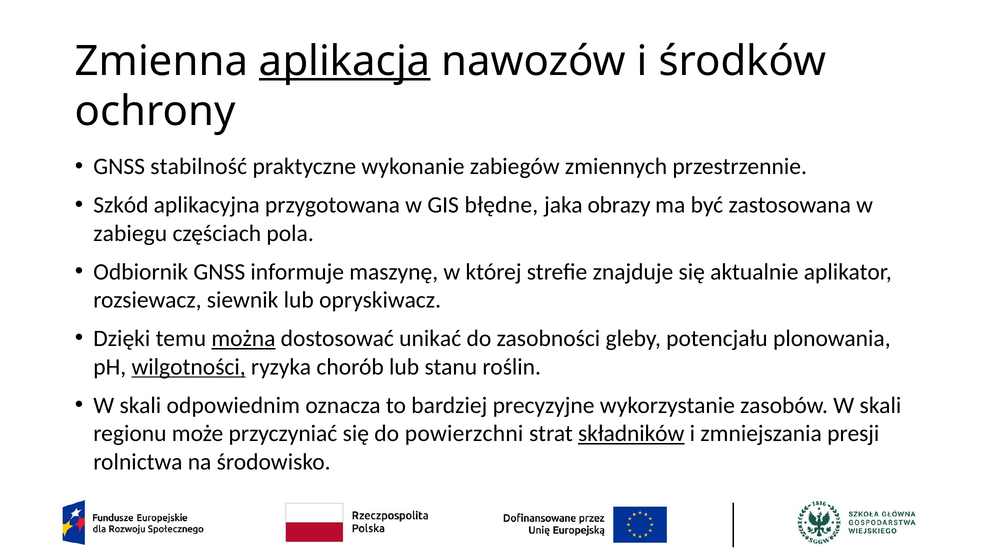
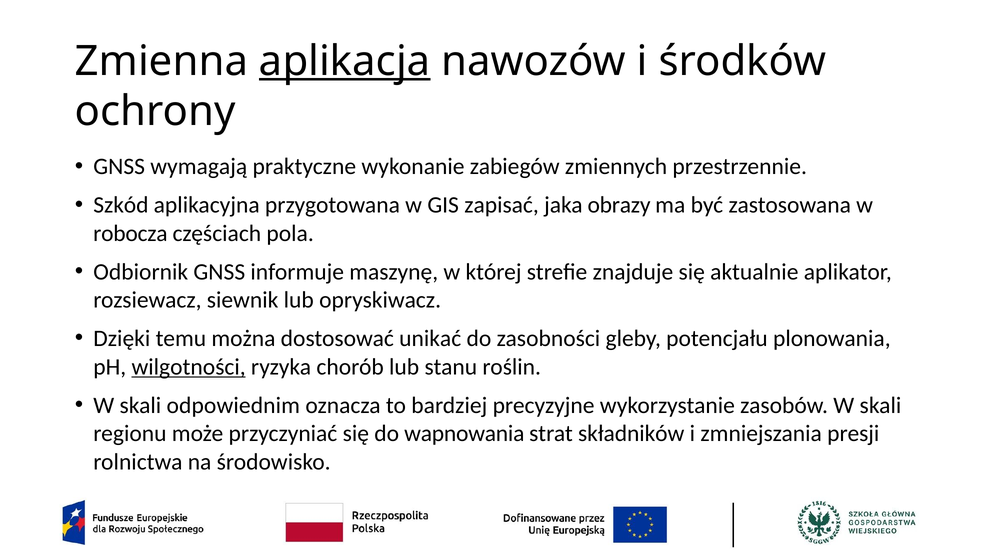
stabilność: stabilność -> wymagają
błędne: błędne -> zapisać
zabiegu: zabiegu -> robocza
można underline: present -> none
powierzchni: powierzchni -> wapnowania
składników underline: present -> none
